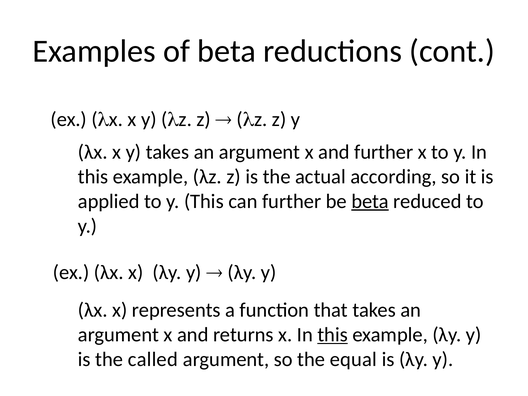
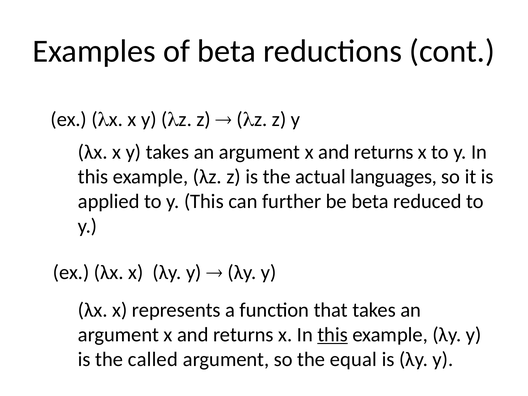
further at (384, 152): further -> returns
according: according -> languages
beta at (370, 201) underline: present -> none
